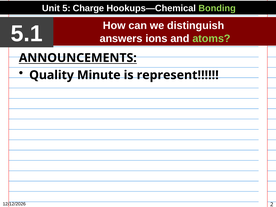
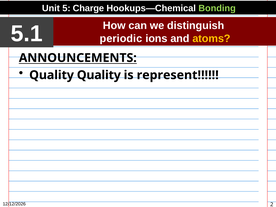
answers: answers -> periodic
atoms colour: light green -> yellow
Quality Minute: Minute -> Quality
